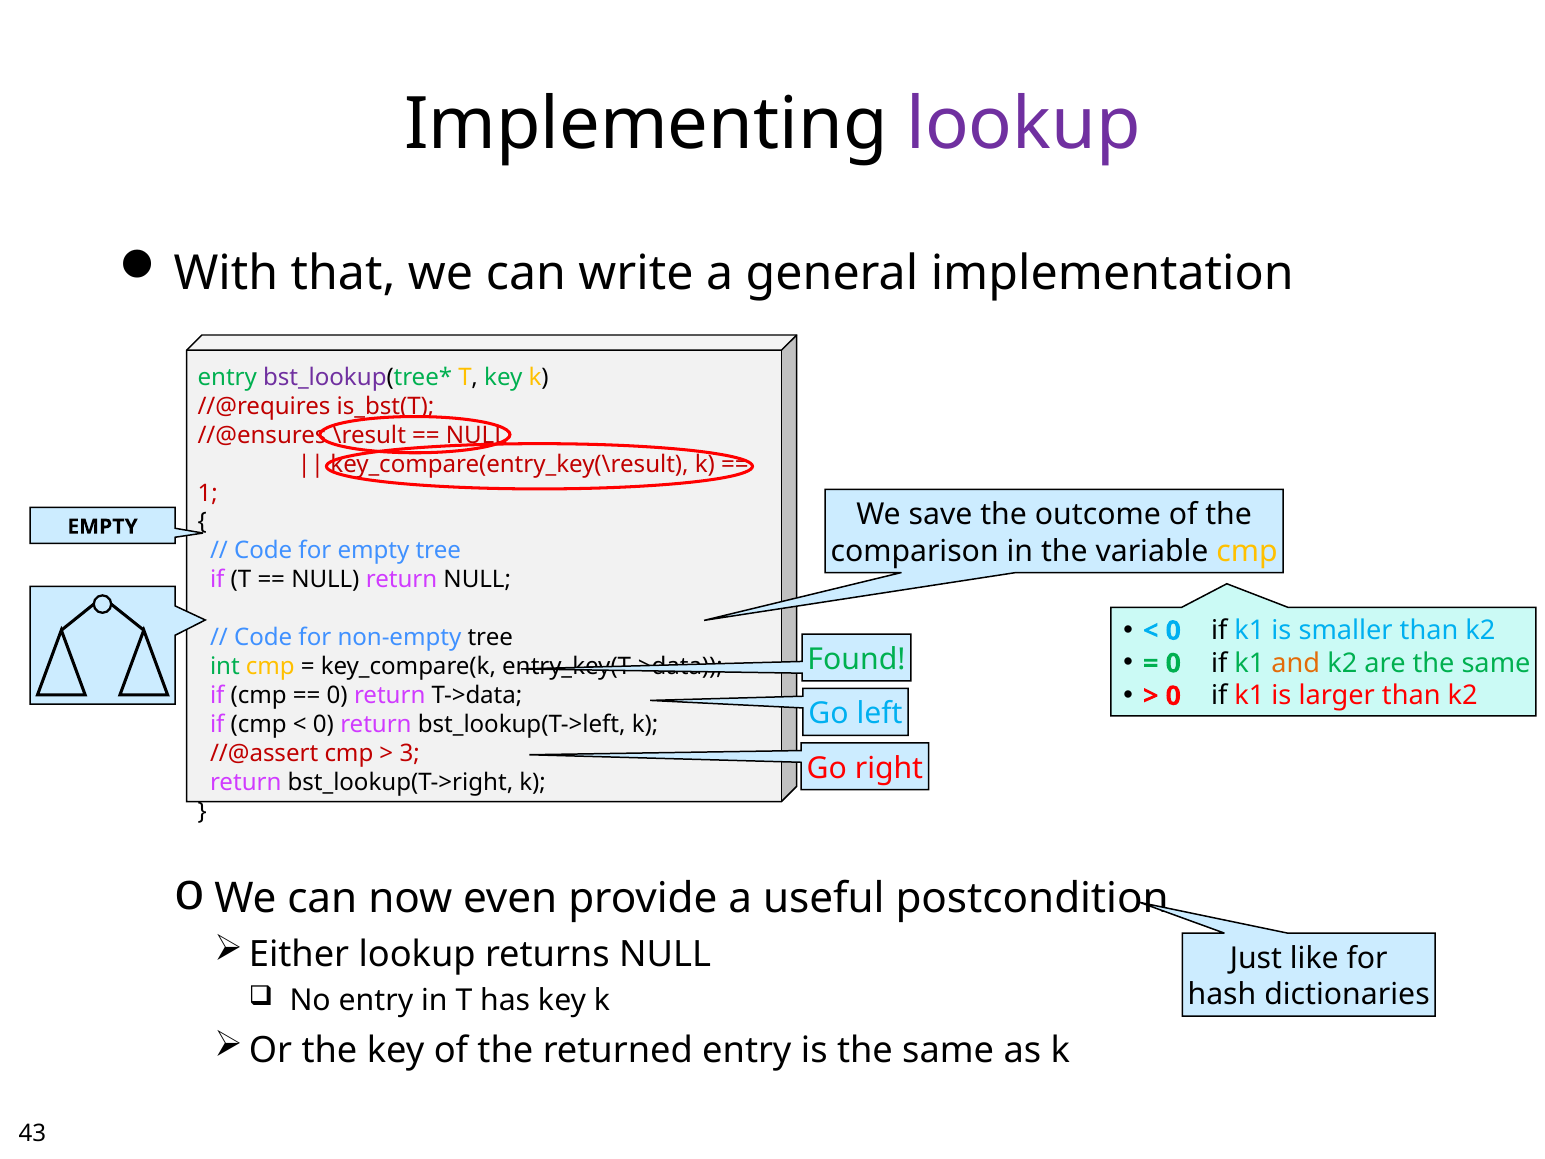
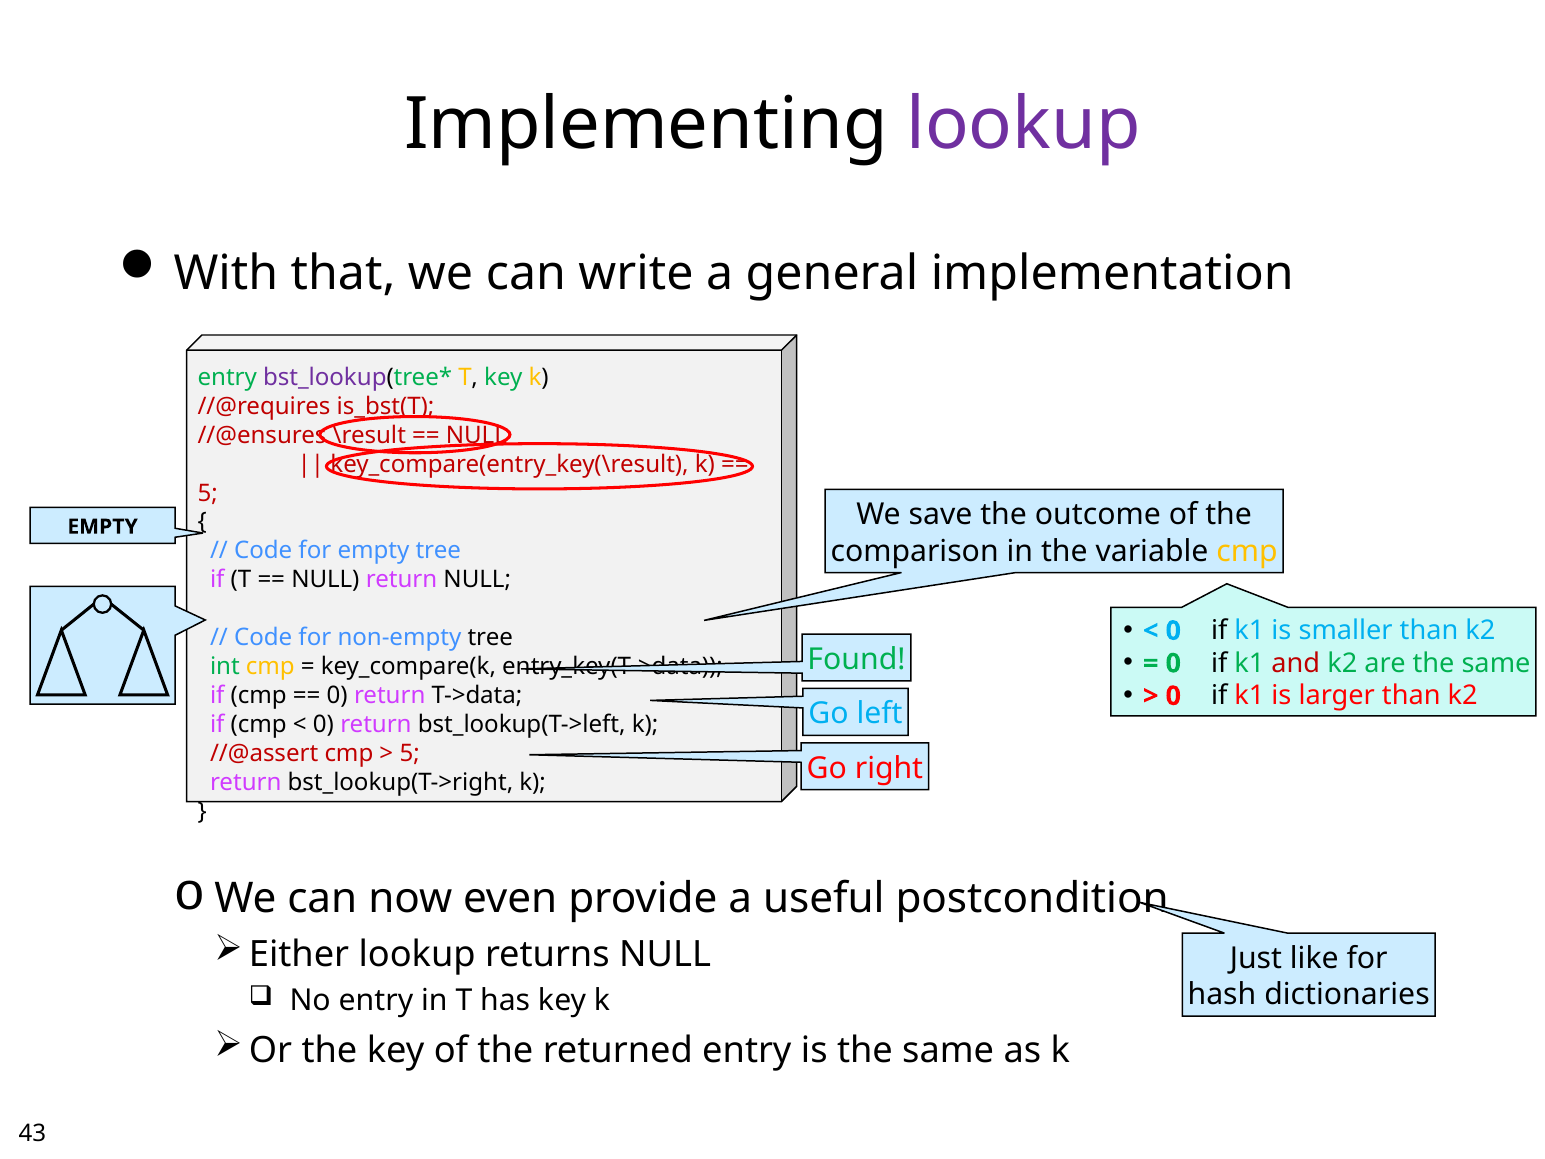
1 at (208, 493): 1 -> 5
and colour: orange -> red
3 at (410, 754): 3 -> 5
